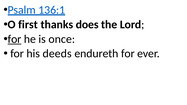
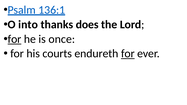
first: first -> into
deeds: deeds -> courts
for at (128, 54) underline: none -> present
